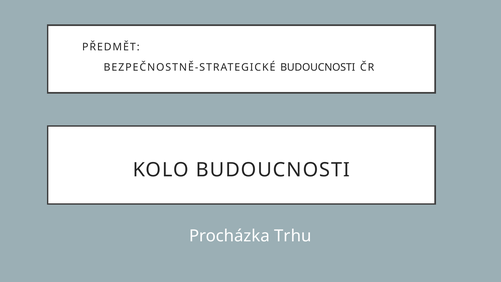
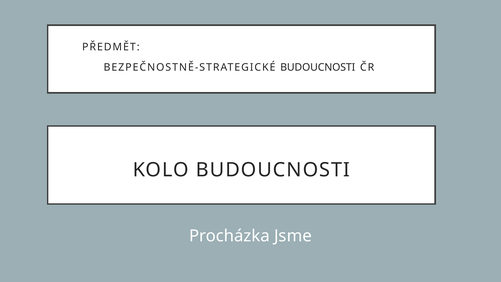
Trhu: Trhu -> Jsme
